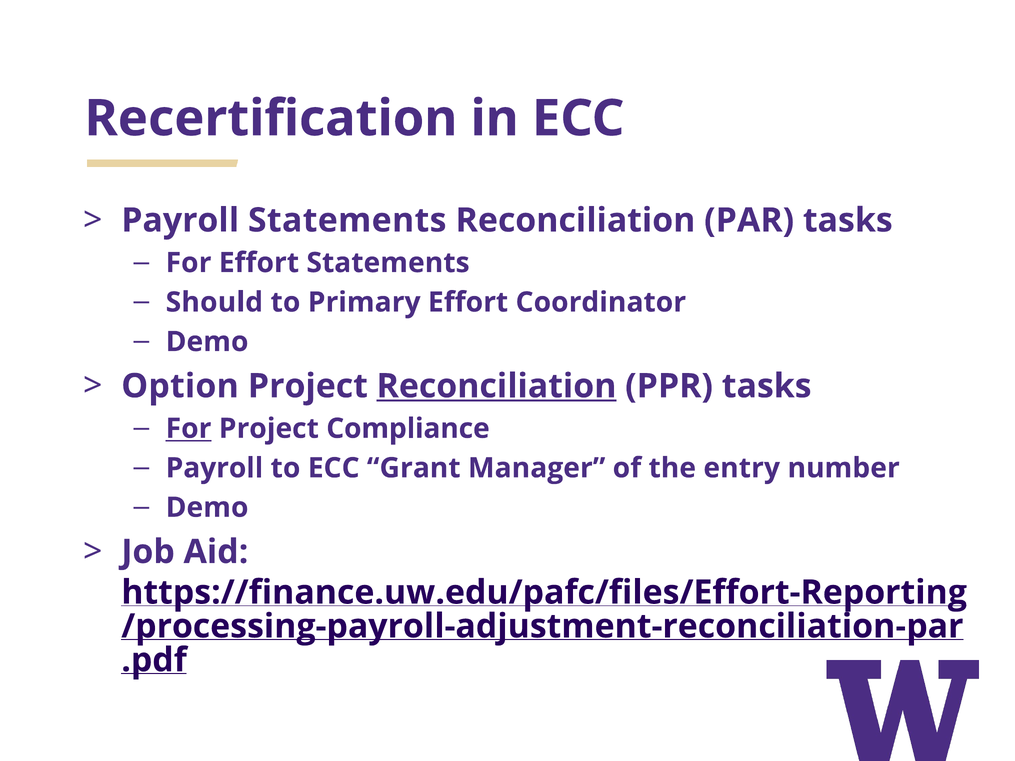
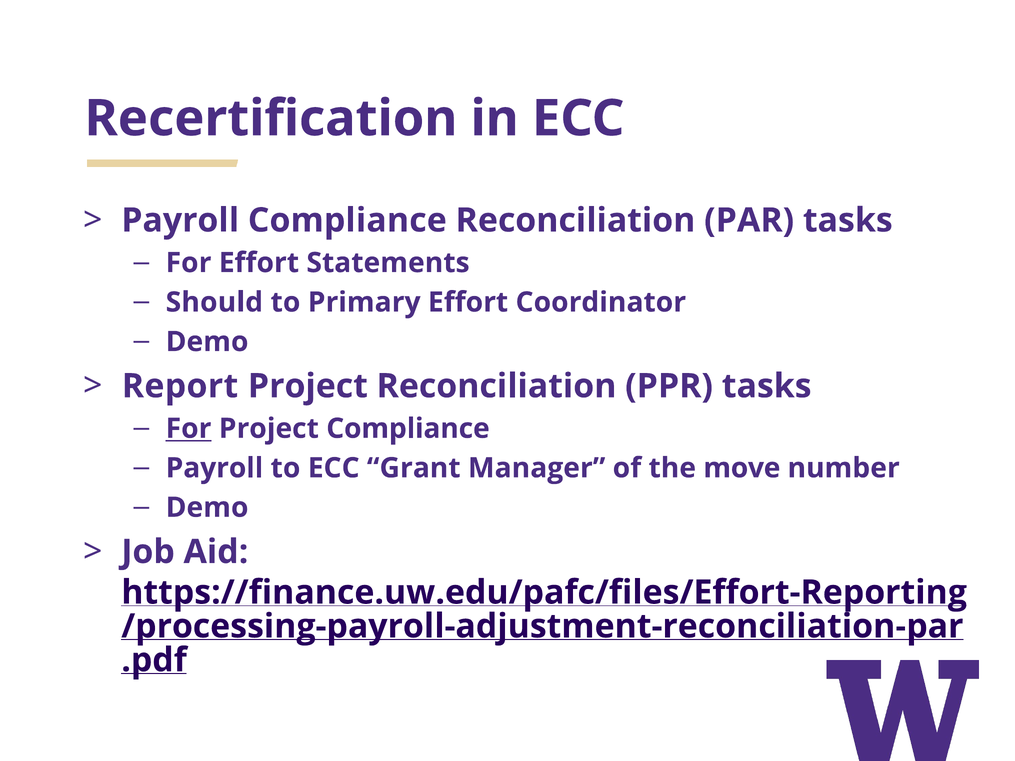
Payroll Statements: Statements -> Compliance
Option: Option -> Report
Reconciliation at (496, 386) underline: present -> none
entry: entry -> move
